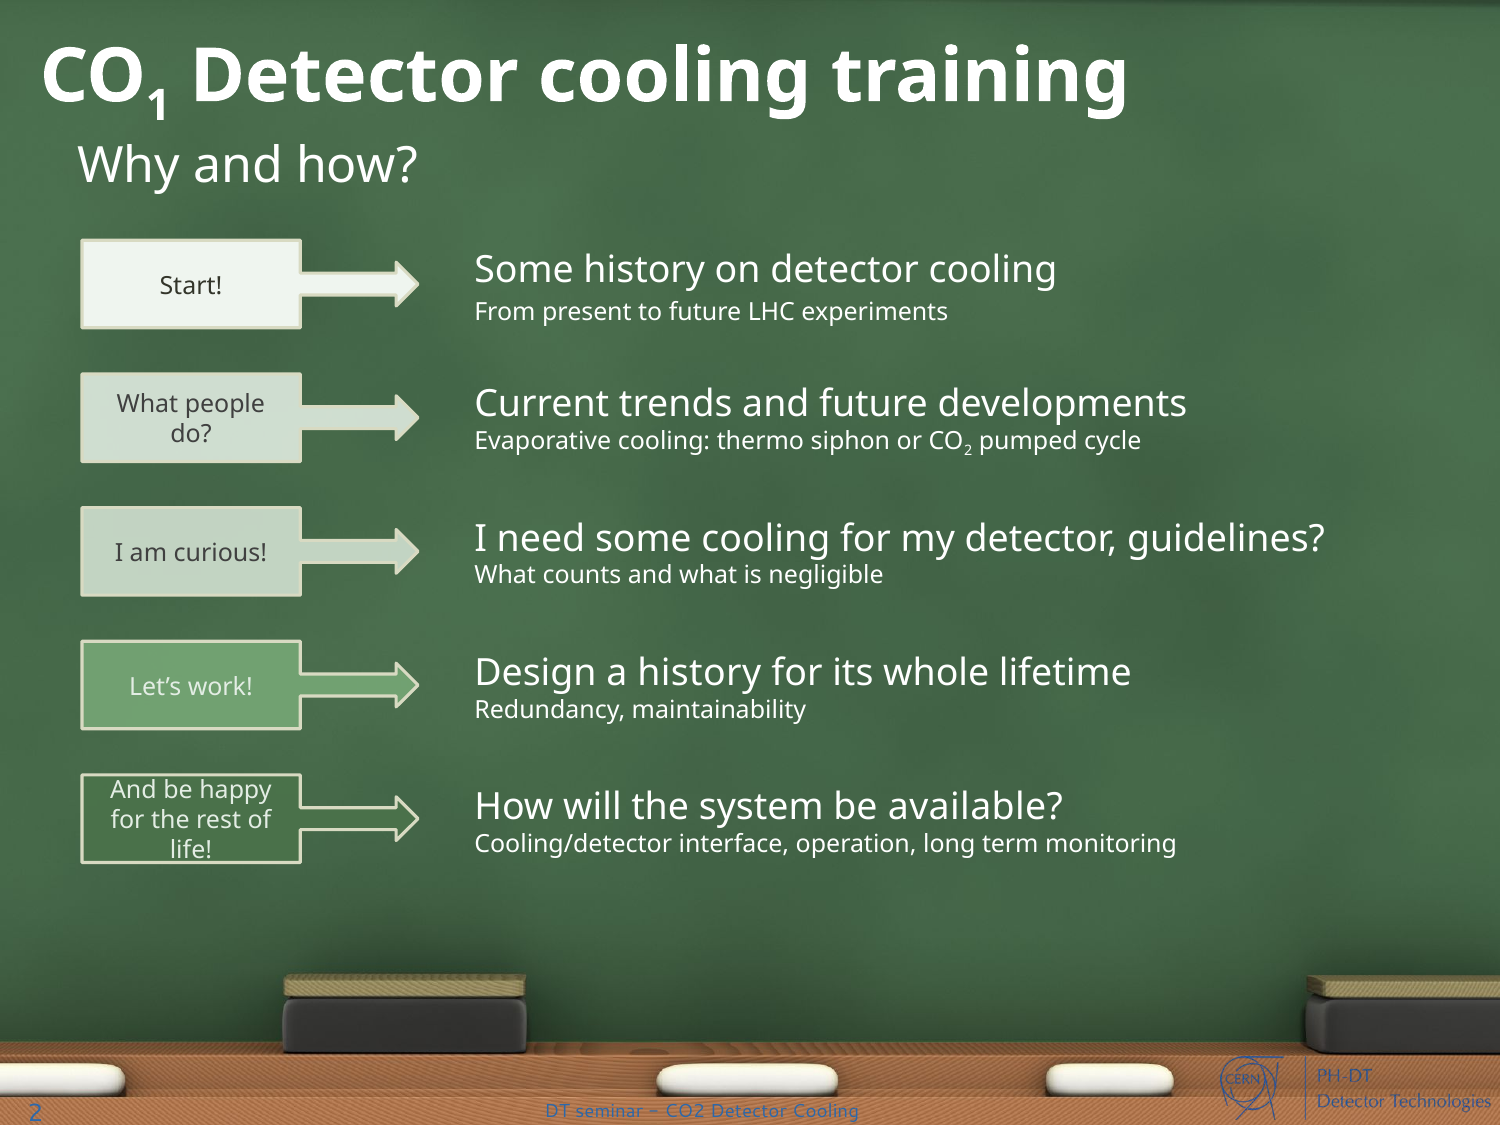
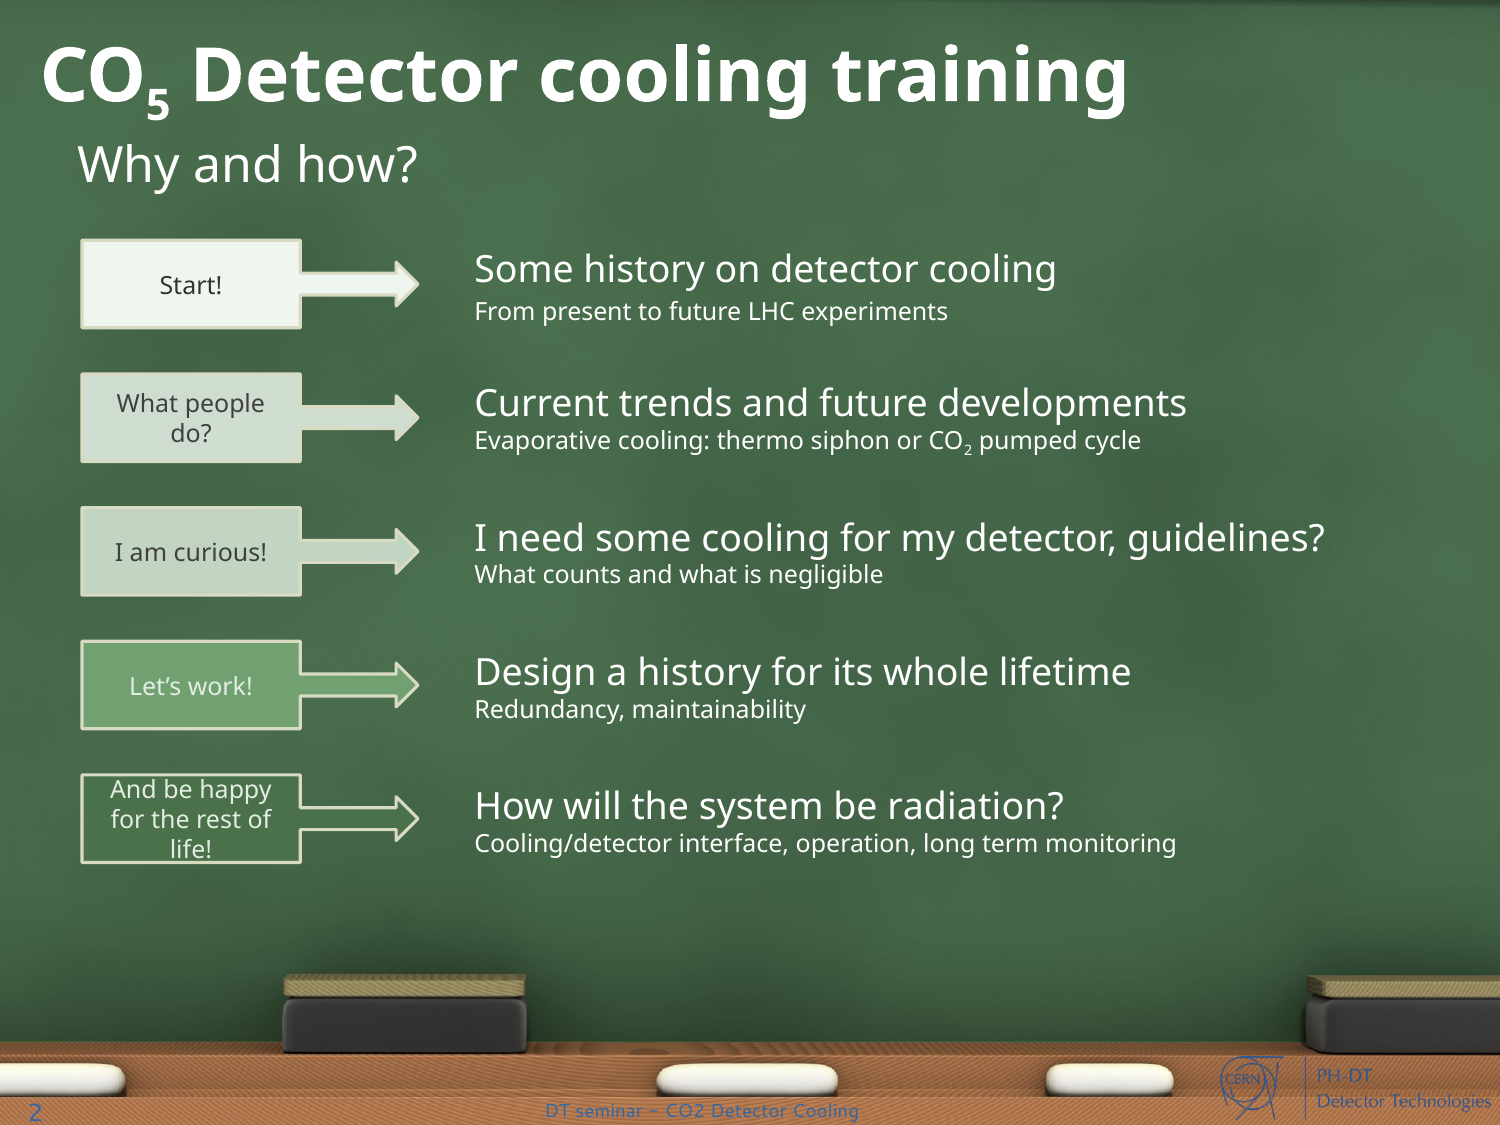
1: 1 -> 5
available: available -> radiation
